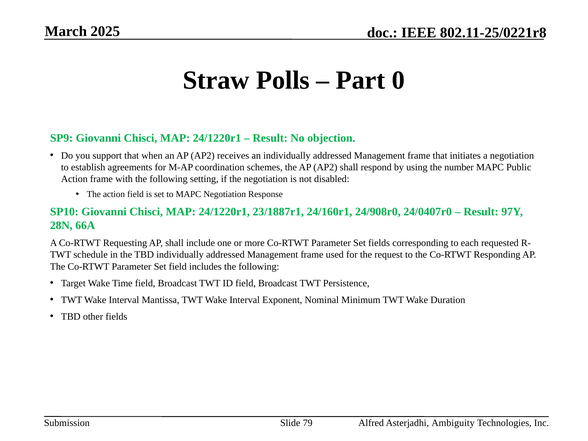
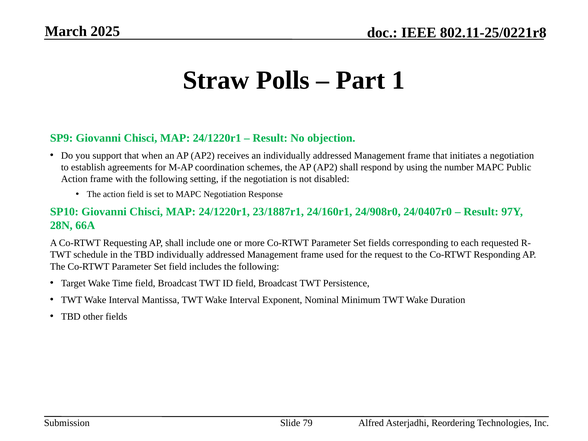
0: 0 -> 1
Ambiguity: Ambiguity -> Reordering
